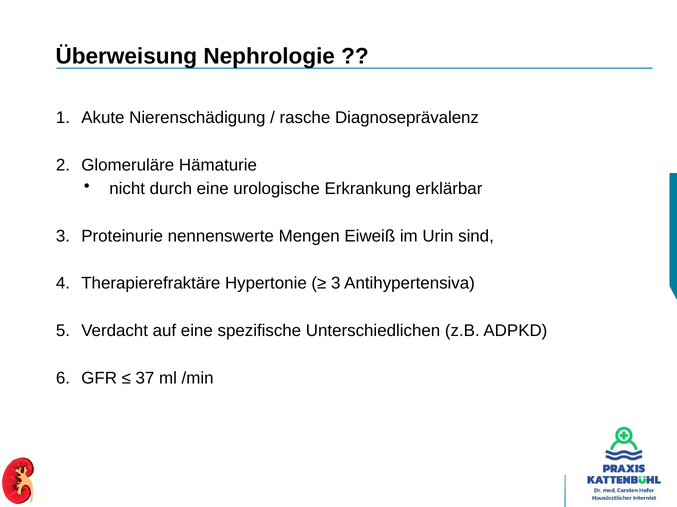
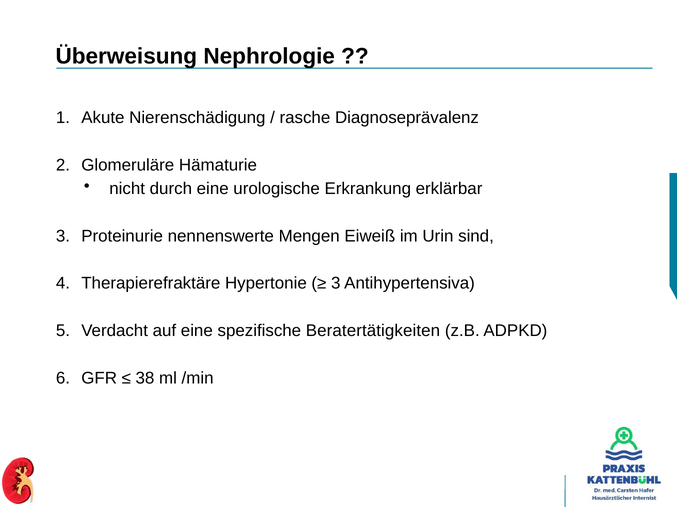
Unterschiedlichen: Unterschiedlichen -> Beratertätigkeiten
37: 37 -> 38
